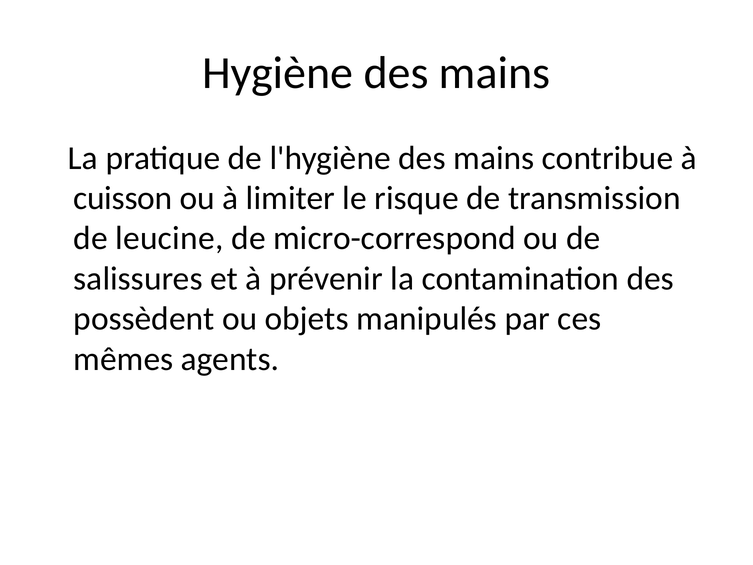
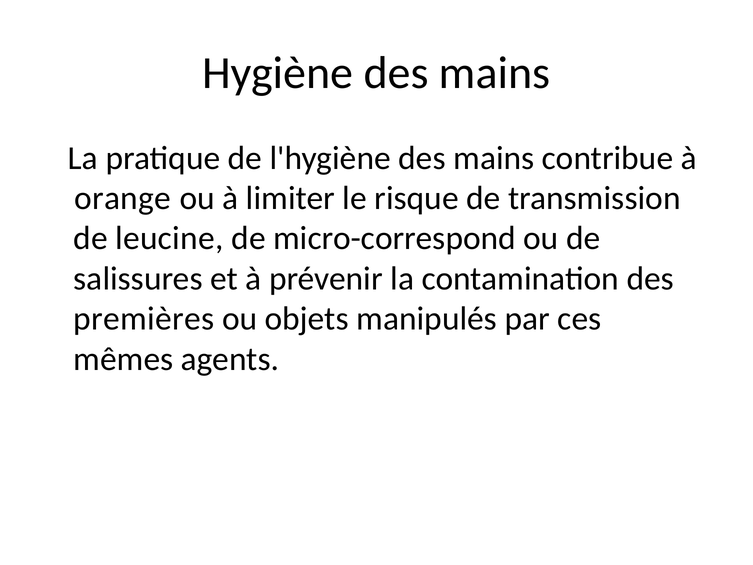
cuisson: cuisson -> orange
possèdent: possèdent -> premières
